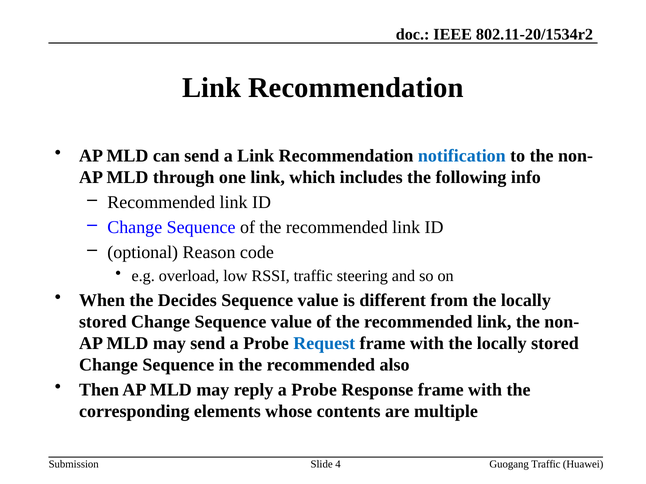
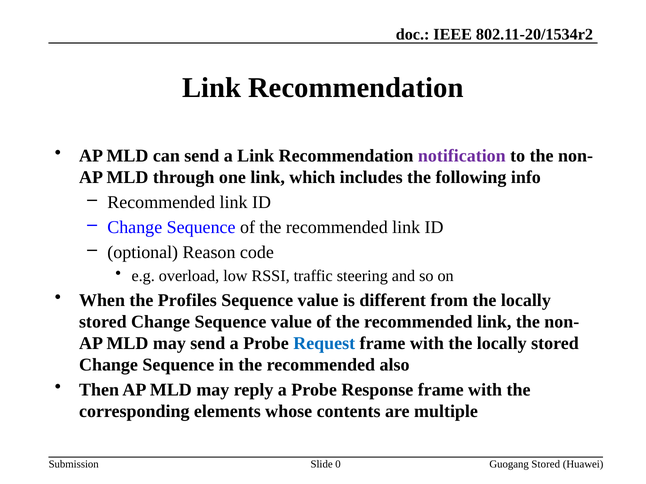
notification colour: blue -> purple
Decides: Decides -> Profiles
4: 4 -> 0
Guogang Traffic: Traffic -> Stored
